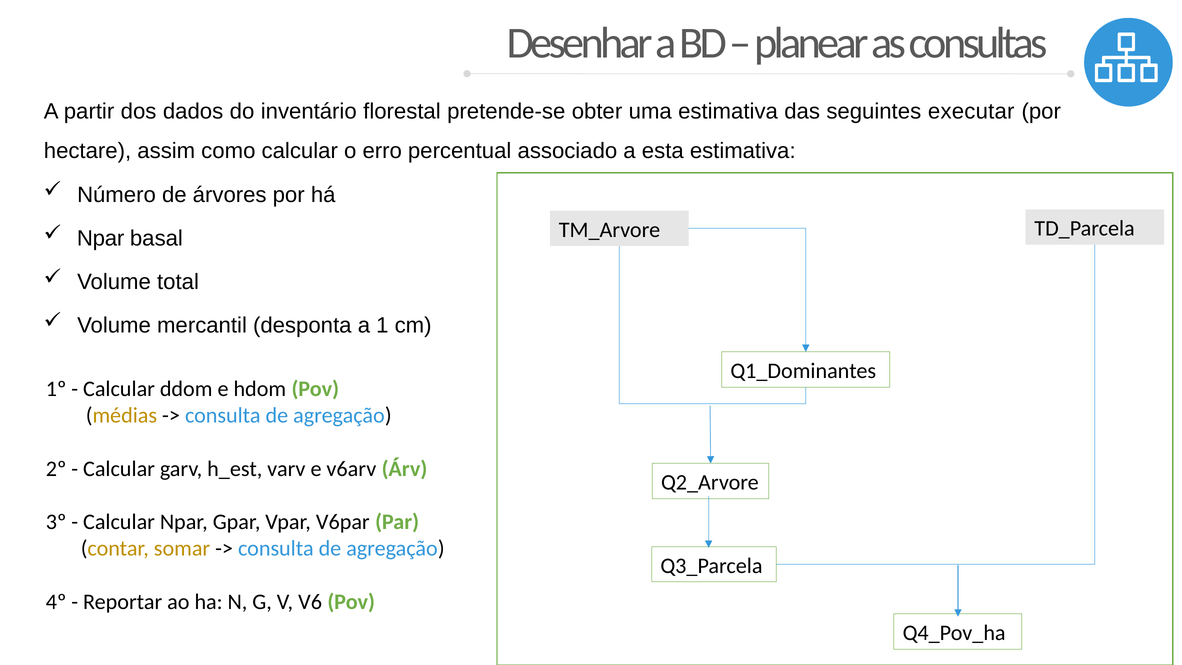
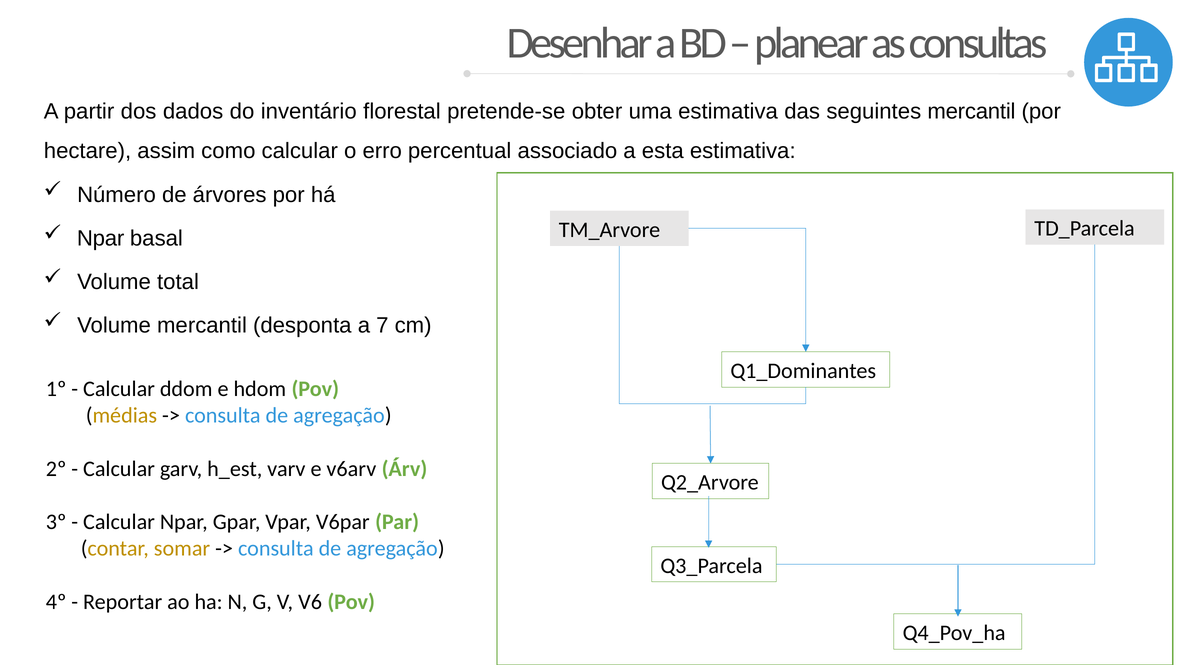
seguintes executar: executar -> mercantil
1: 1 -> 7
